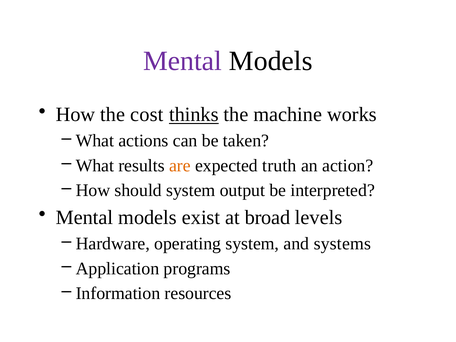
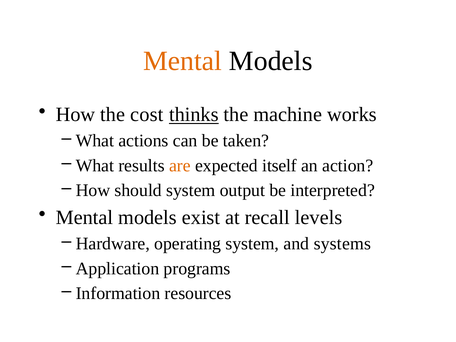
Mental at (183, 61) colour: purple -> orange
truth: truth -> itself
broad: broad -> recall
